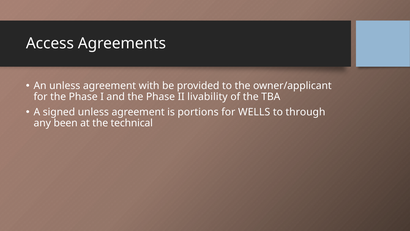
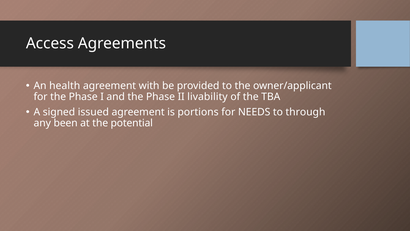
An unless: unless -> health
signed unless: unless -> issued
WELLS: WELLS -> NEEDS
technical: technical -> potential
